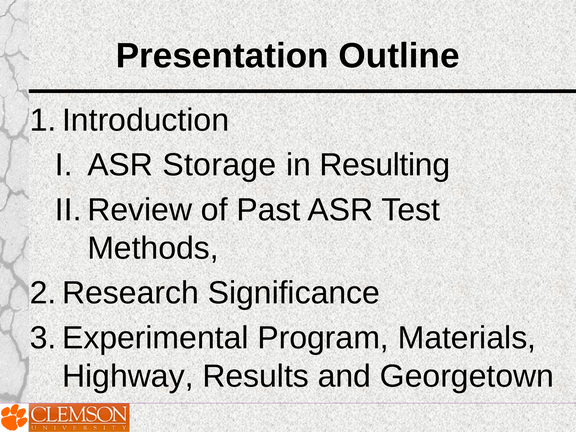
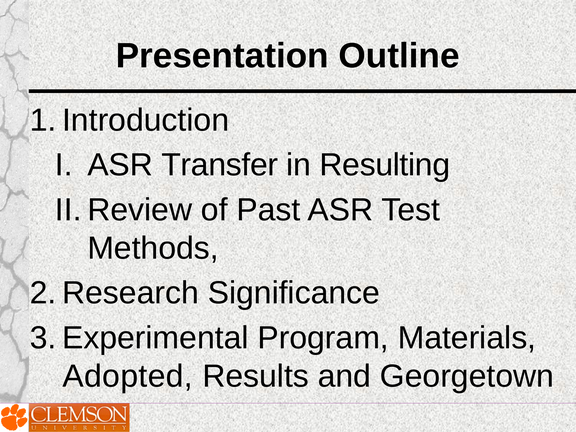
Storage: Storage -> Transfer
Highway: Highway -> Adopted
